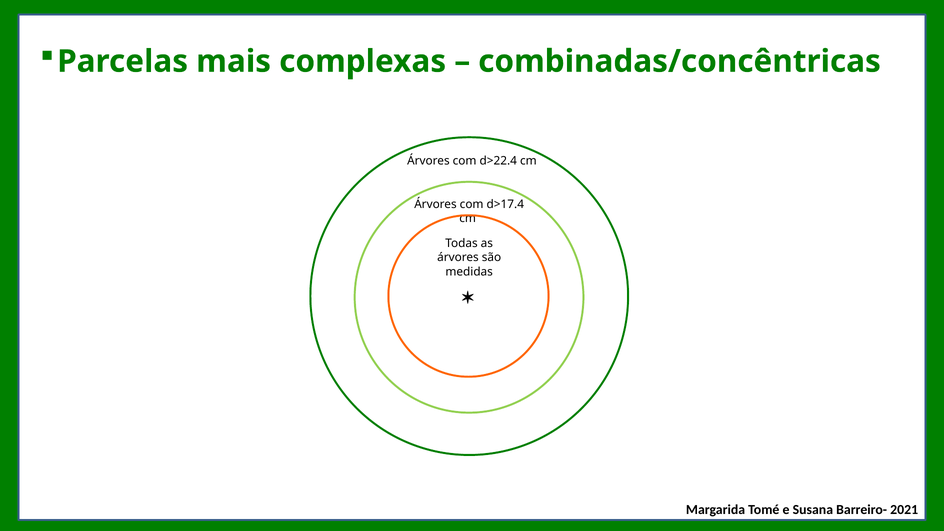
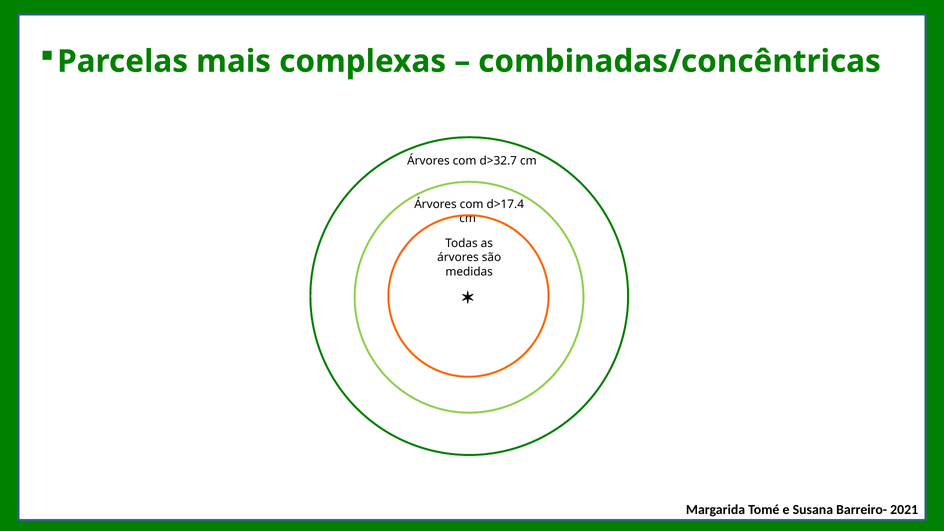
d>22.4: d>22.4 -> d>32.7
